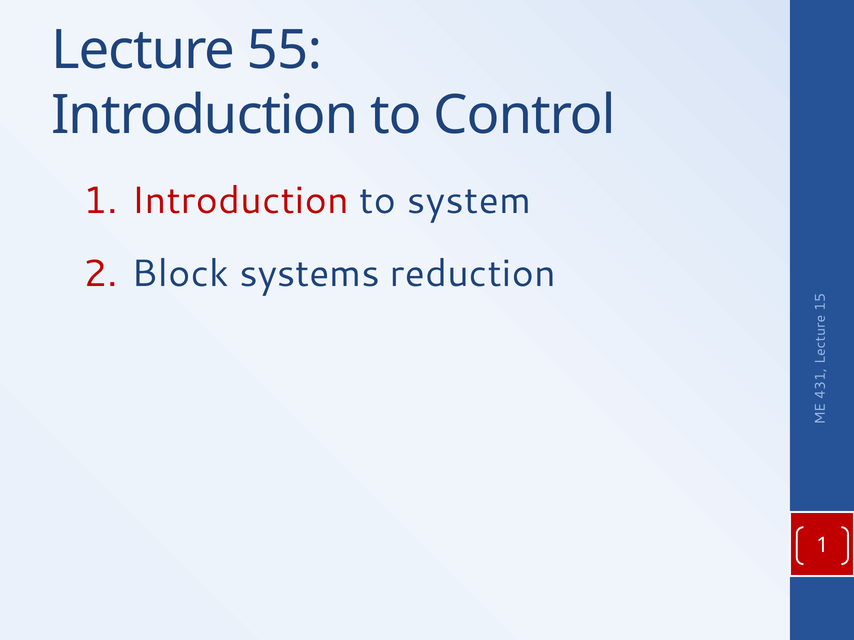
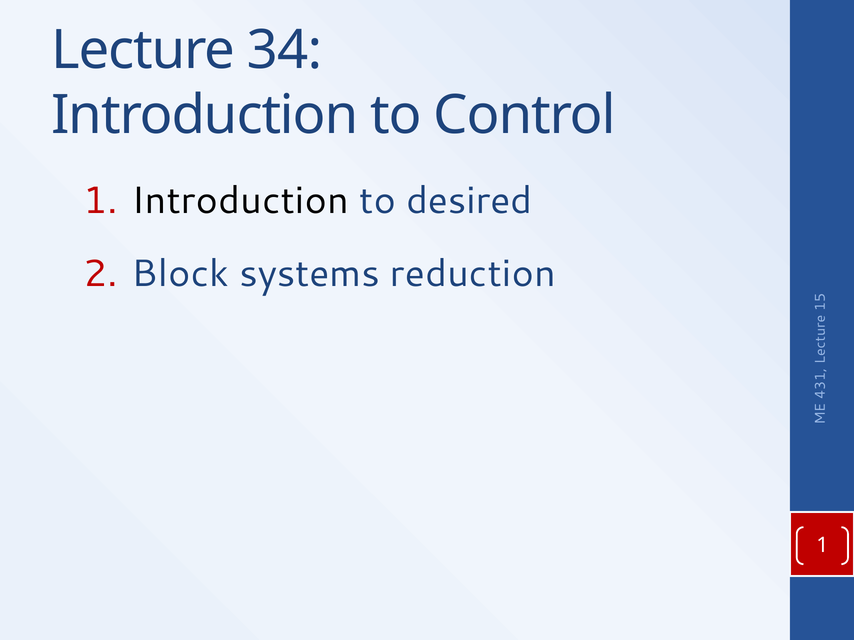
55: 55 -> 34
Introduction at (240, 201) colour: red -> black
system: system -> desired
